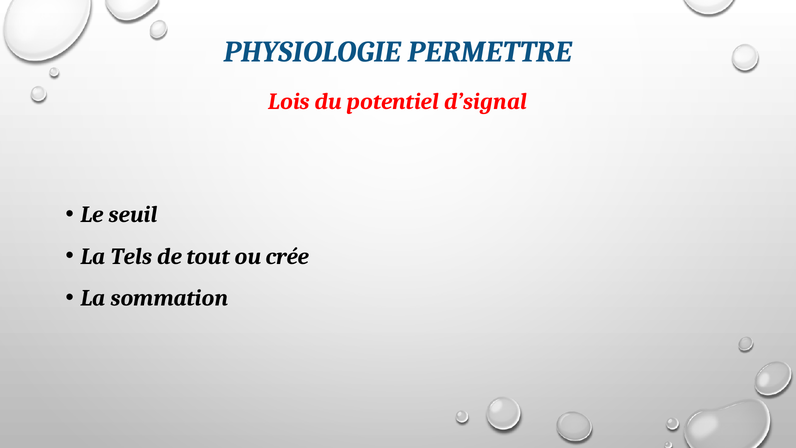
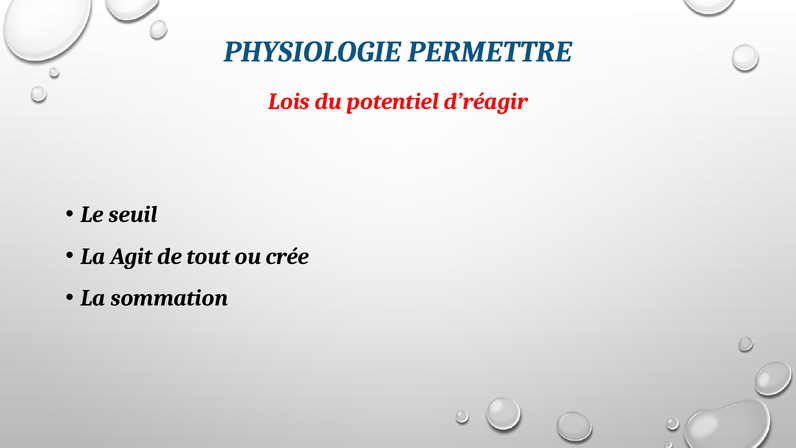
d’signal: d’signal -> d’réagir
Tels: Tels -> Agit
